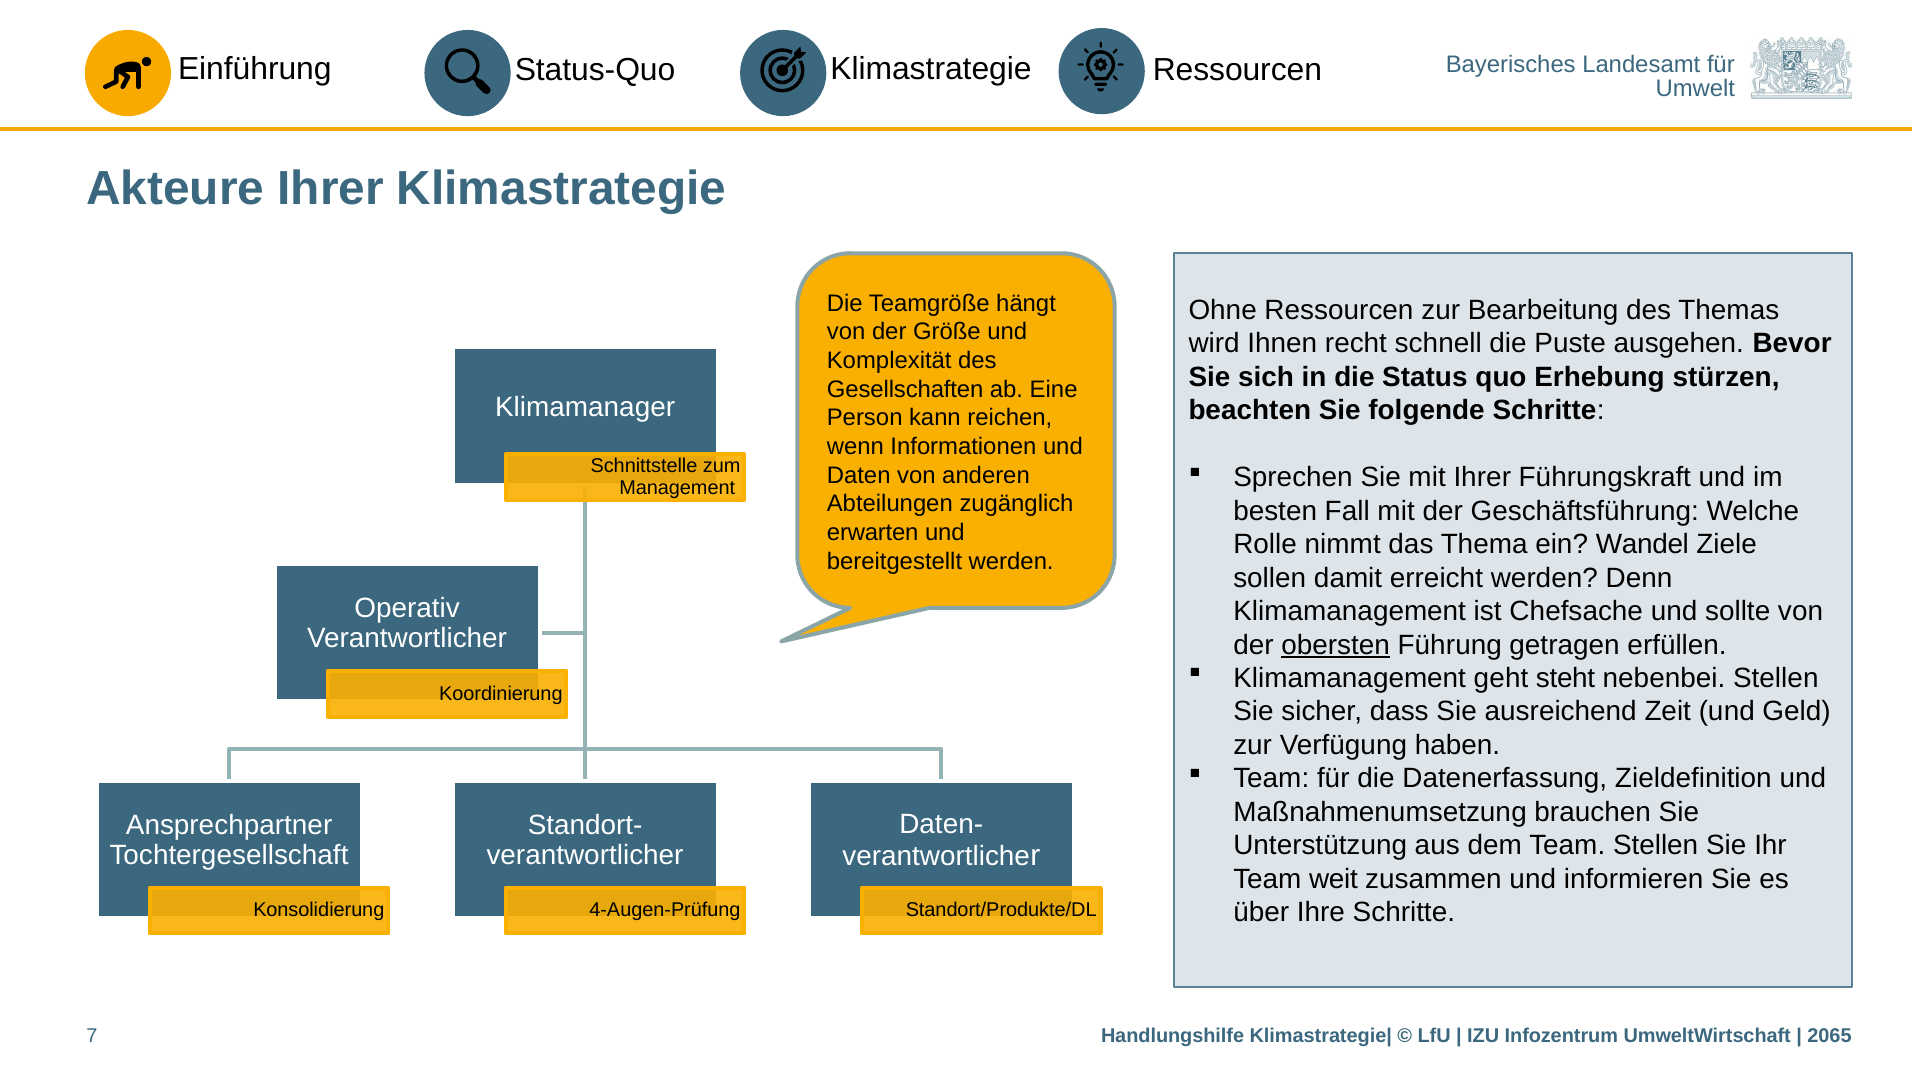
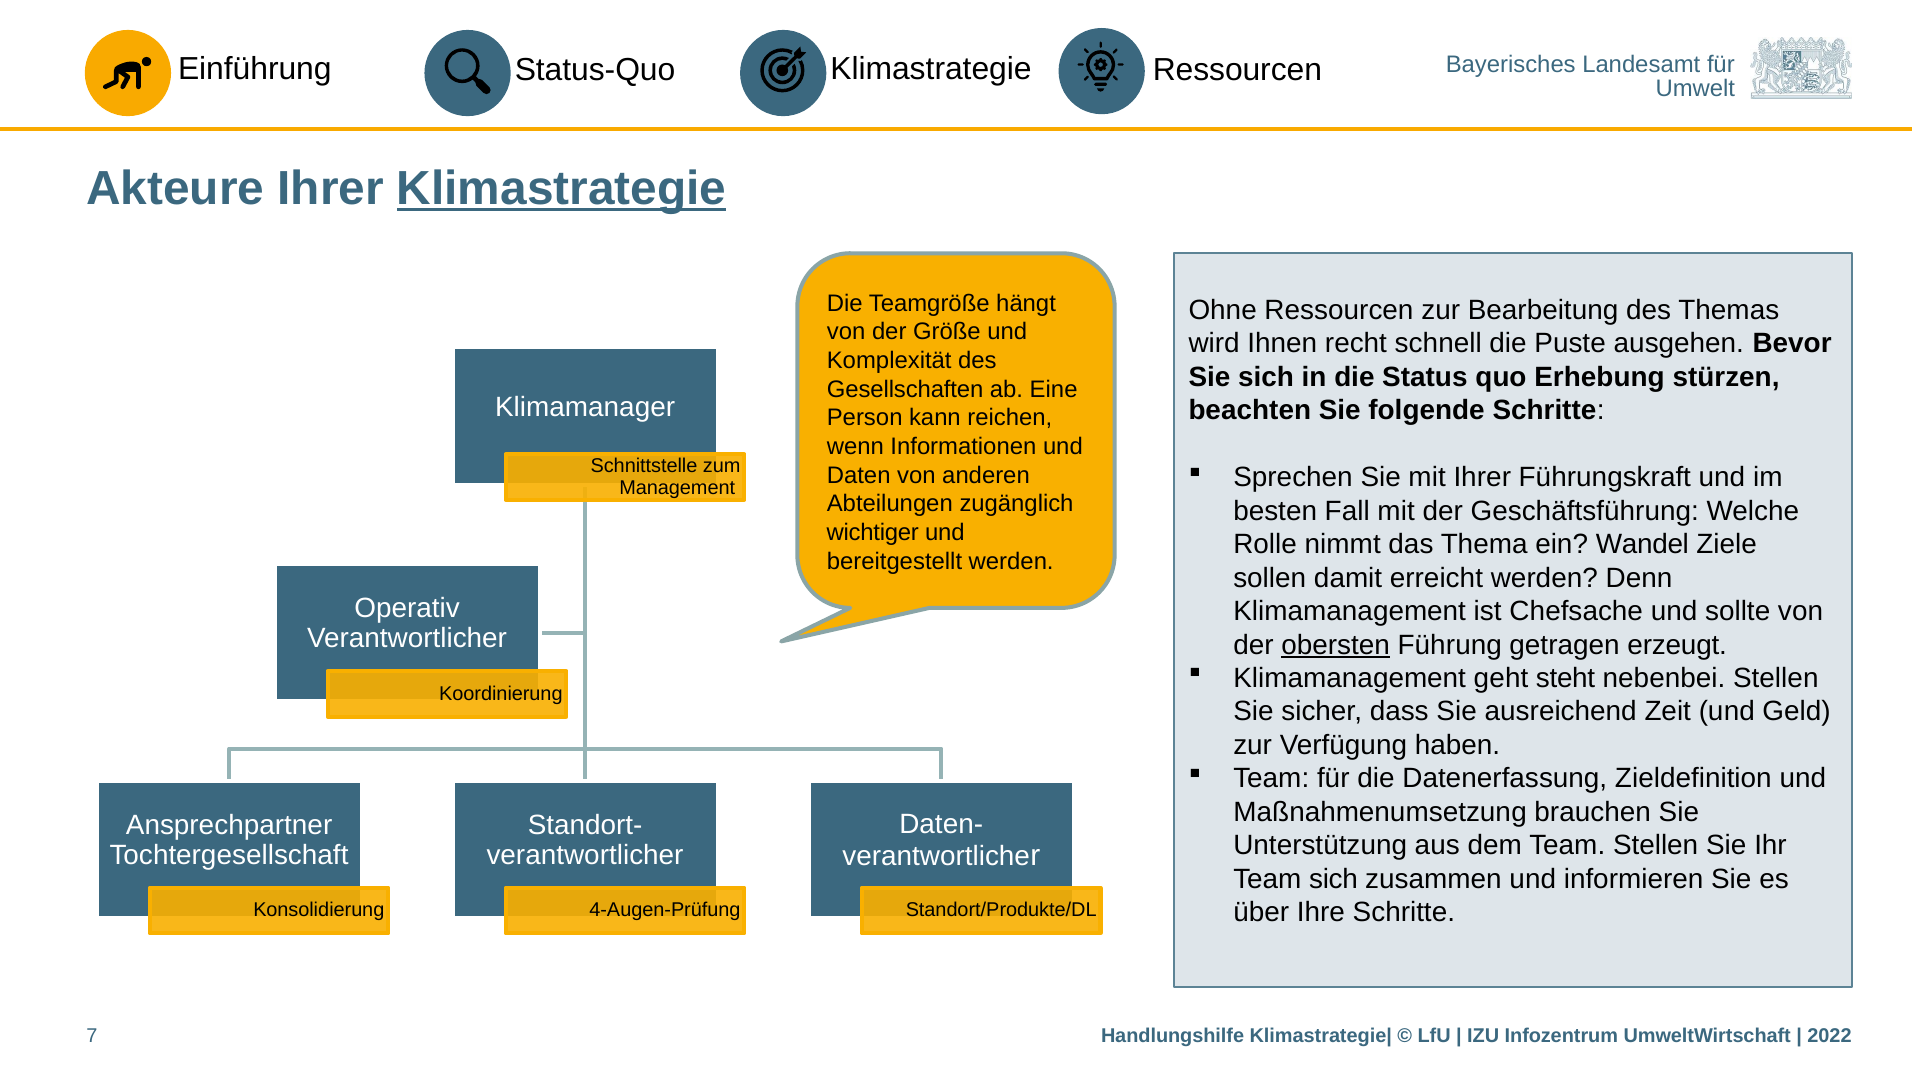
Klimastrategie at (562, 189) underline: none -> present
erwarten: erwarten -> wichtiger
erfüllen: erfüllen -> erzeugt
Team weit: weit -> sich
2065: 2065 -> 2022
